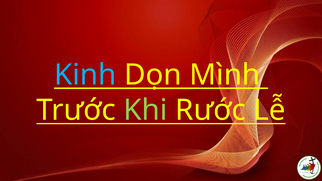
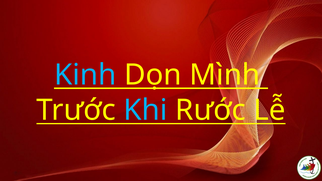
Khi colour: light green -> light blue
